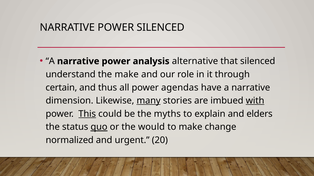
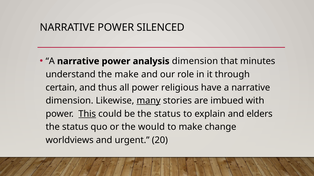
analysis alternative: alternative -> dimension
that silenced: silenced -> minutes
agendas: agendas -> religious
with underline: present -> none
be the myths: myths -> status
quo underline: present -> none
normalized: normalized -> worldviews
